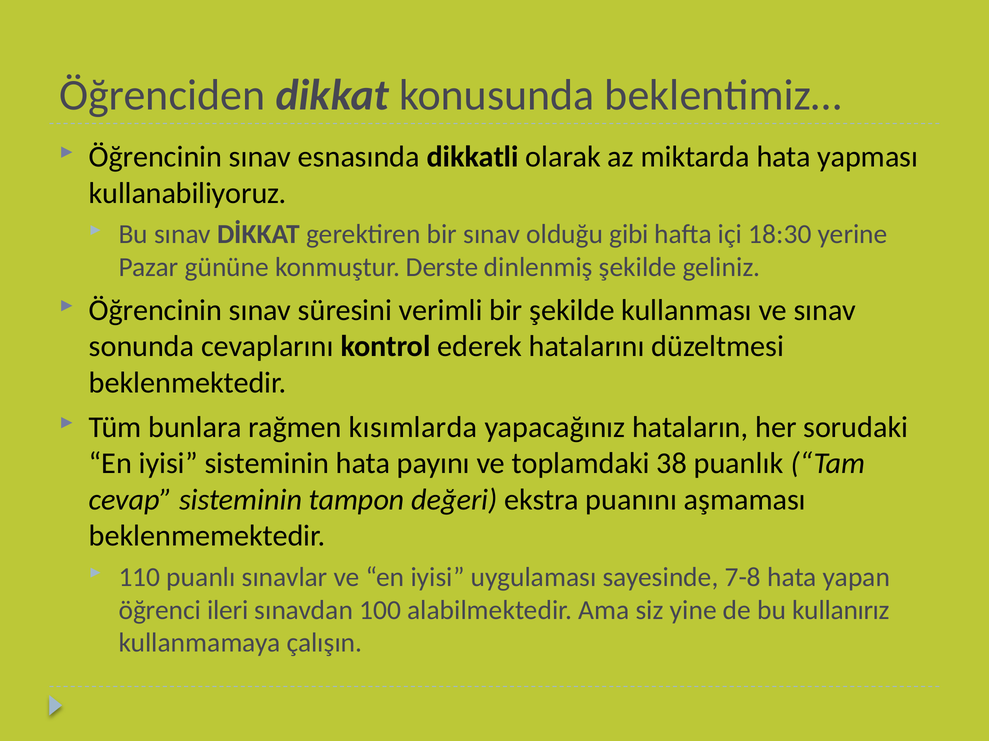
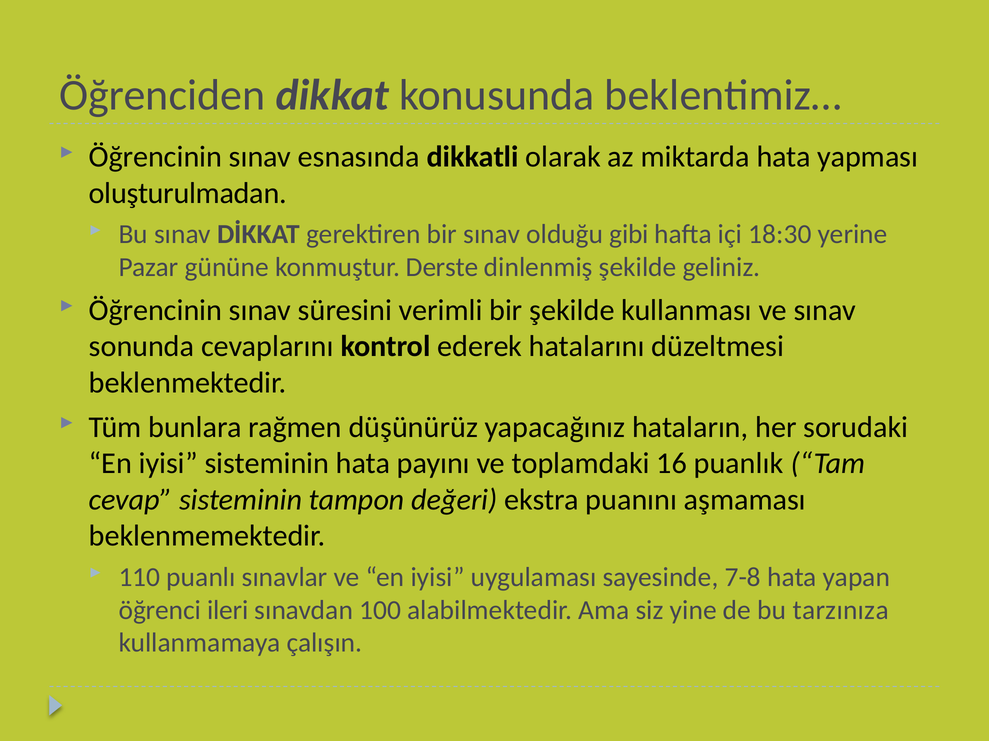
kullanabiliyoruz: kullanabiliyoruz -> oluşturulmadan
kısımlarda: kısımlarda -> düşünürüz
38: 38 -> 16
kullanırız: kullanırız -> tarzınıza
